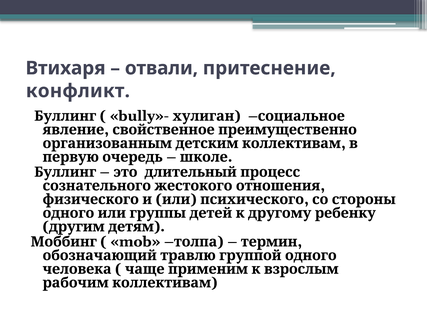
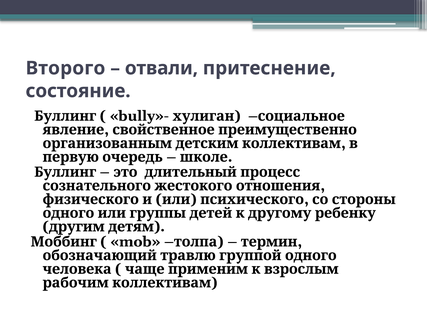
Втихаря: Втихаря -> Второго
конфликт: конфликт -> состояние
